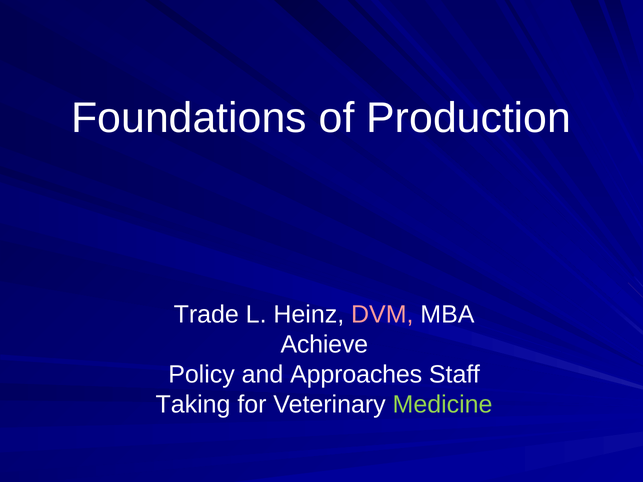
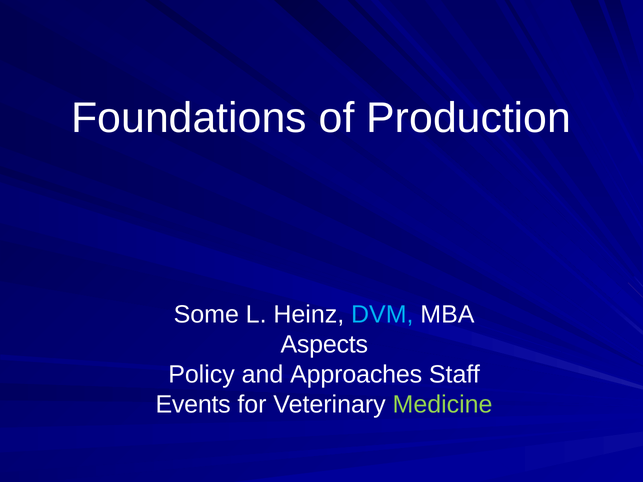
Trade: Trade -> Some
DVM colour: pink -> light blue
Achieve: Achieve -> Aspects
Taking: Taking -> Events
